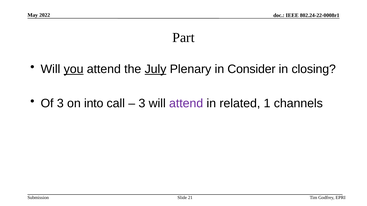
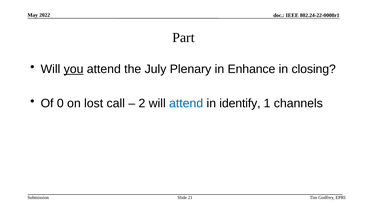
July underline: present -> none
Consider: Consider -> Enhance
Of 3: 3 -> 0
into: into -> lost
3 at (142, 103): 3 -> 2
attend at (186, 103) colour: purple -> blue
related: related -> identify
